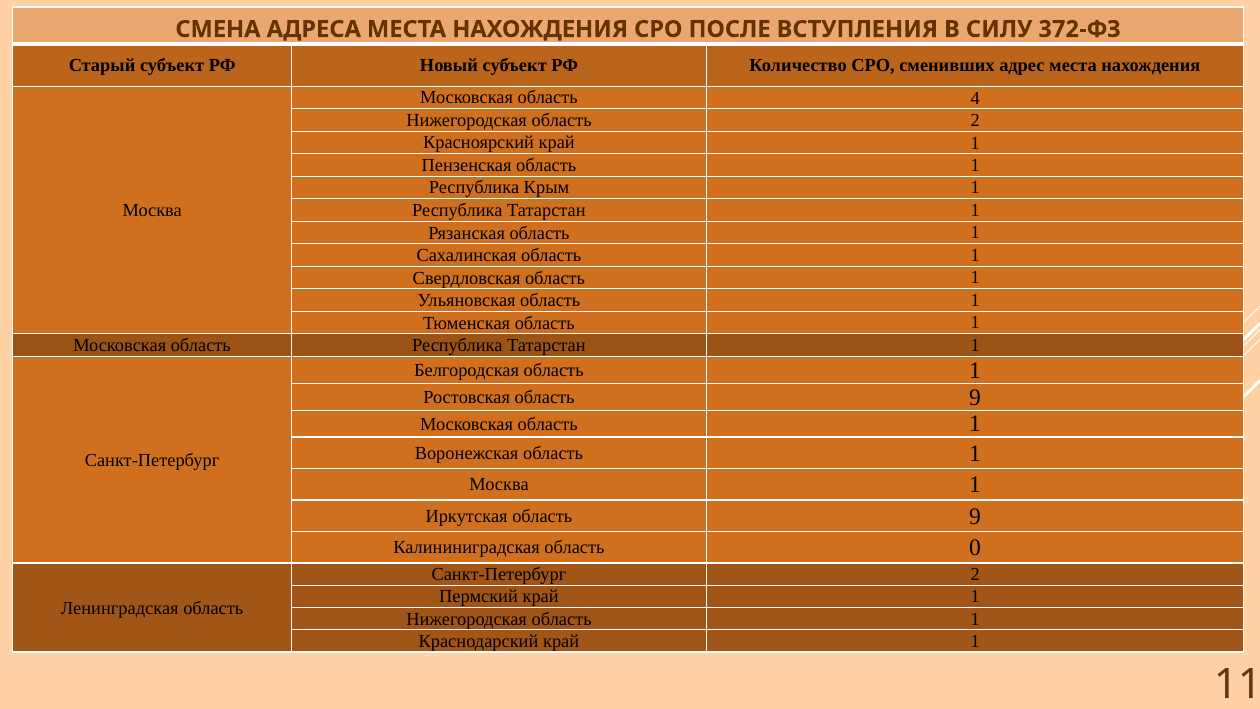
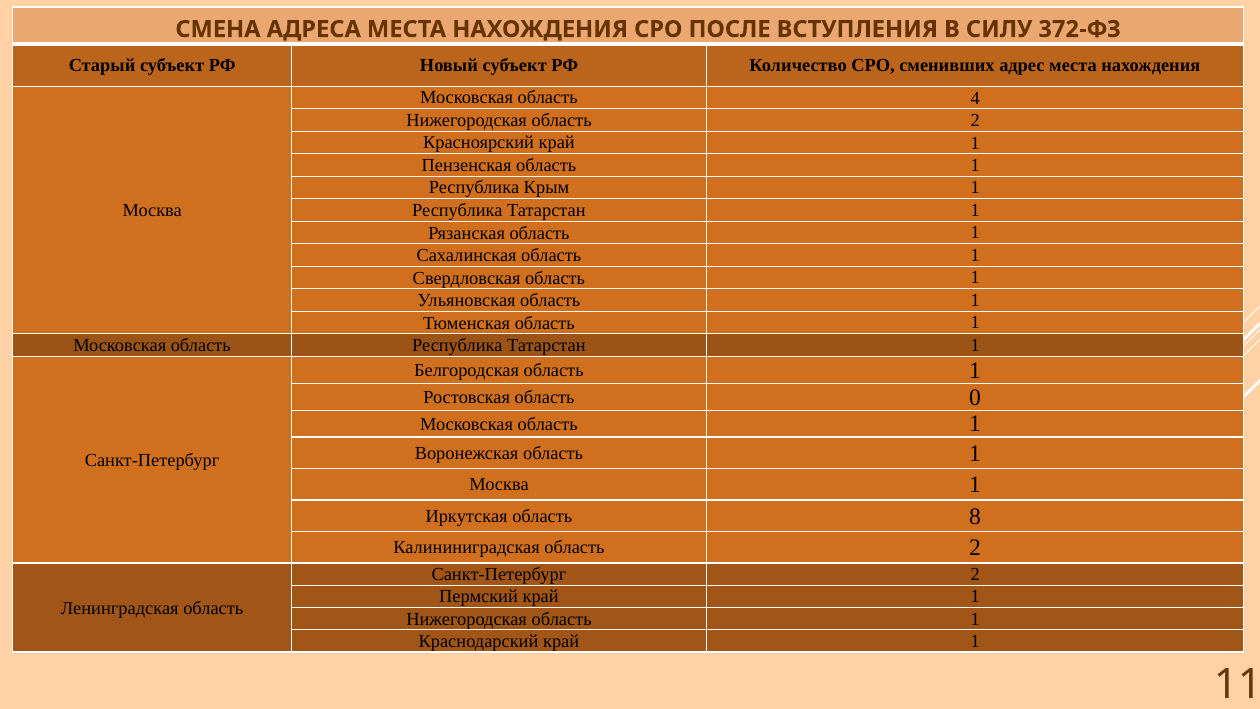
Ростовская область 9: 9 -> 0
Иркутская область 9: 9 -> 8
Калининиградская область 0: 0 -> 2
